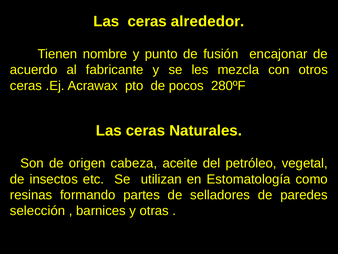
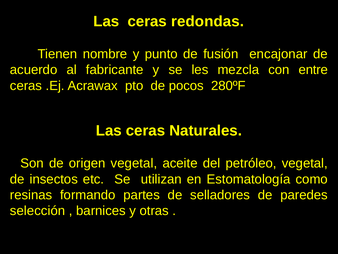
alrededor: alrededor -> redondas
otros: otros -> entre
origen cabeza: cabeza -> vegetal
